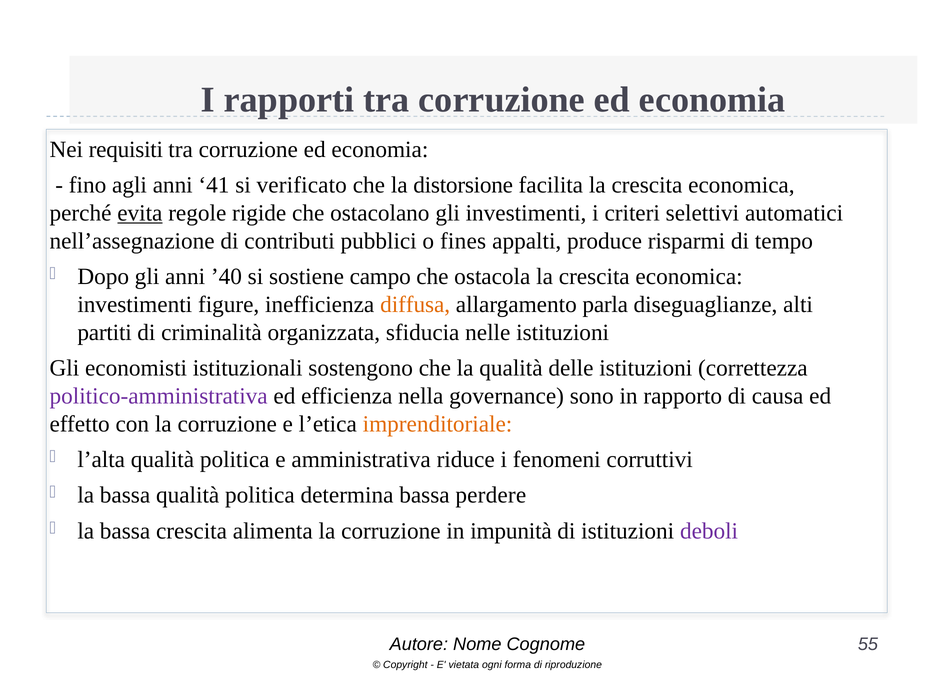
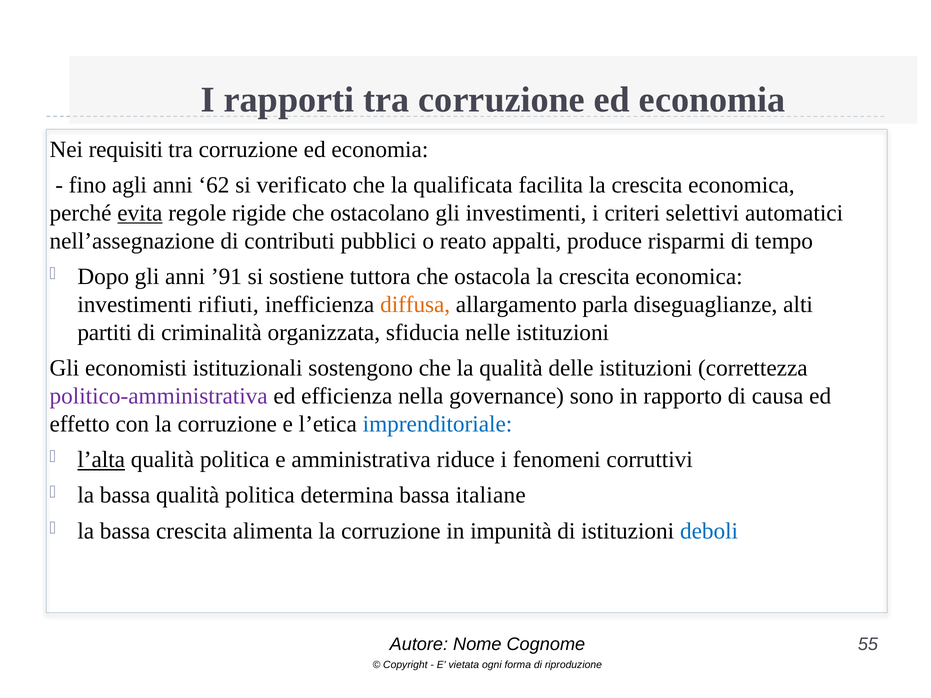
41: 41 -> 62
distorsione: distorsione -> qualificata
fines: fines -> reato
’40: ’40 -> ’91
campo: campo -> tuttora
figure: figure -> rifiuti
imprenditoriale colour: orange -> blue
l’alta underline: none -> present
perdere: perdere -> italiane
deboli colour: purple -> blue
